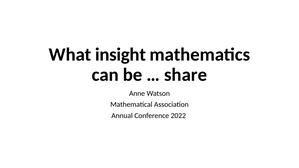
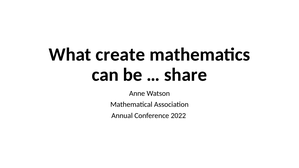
insight: insight -> create
